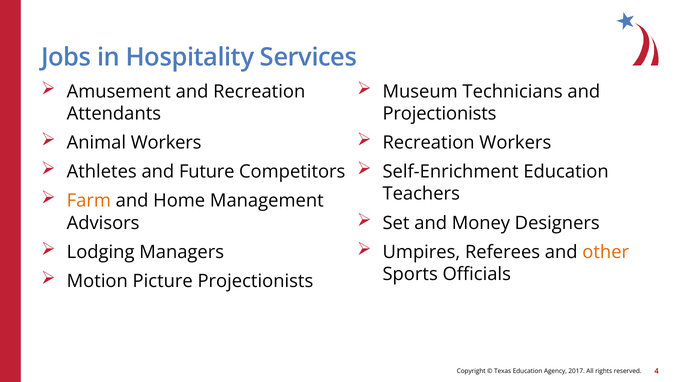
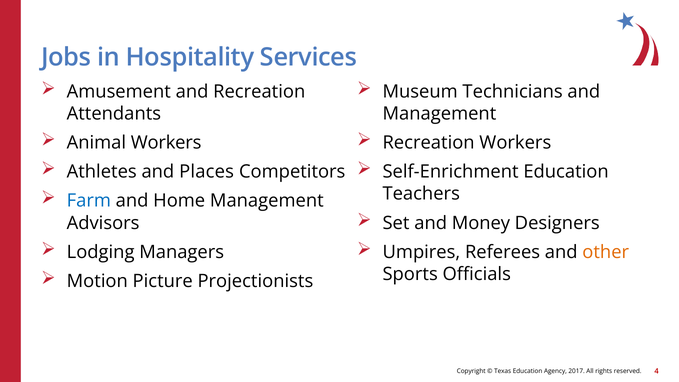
Projectionists at (440, 113): Projectionists -> Management
Future: Future -> Places
Farm colour: orange -> blue
